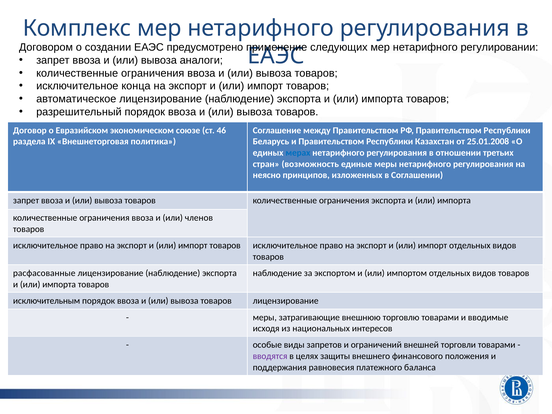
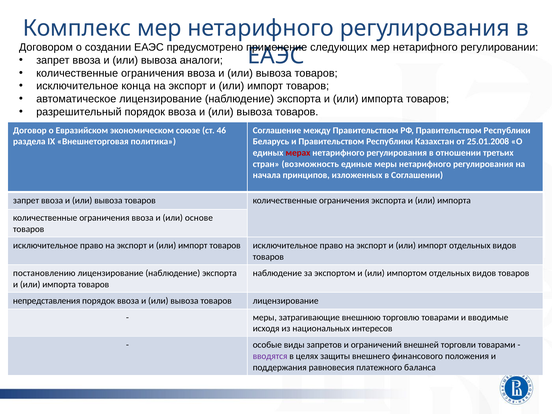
мерах colour: blue -> red
неясно: неясно -> начала
членов: членов -> основе
расфасованные: расфасованные -> постановлению
исключительным: исключительным -> непредставления
